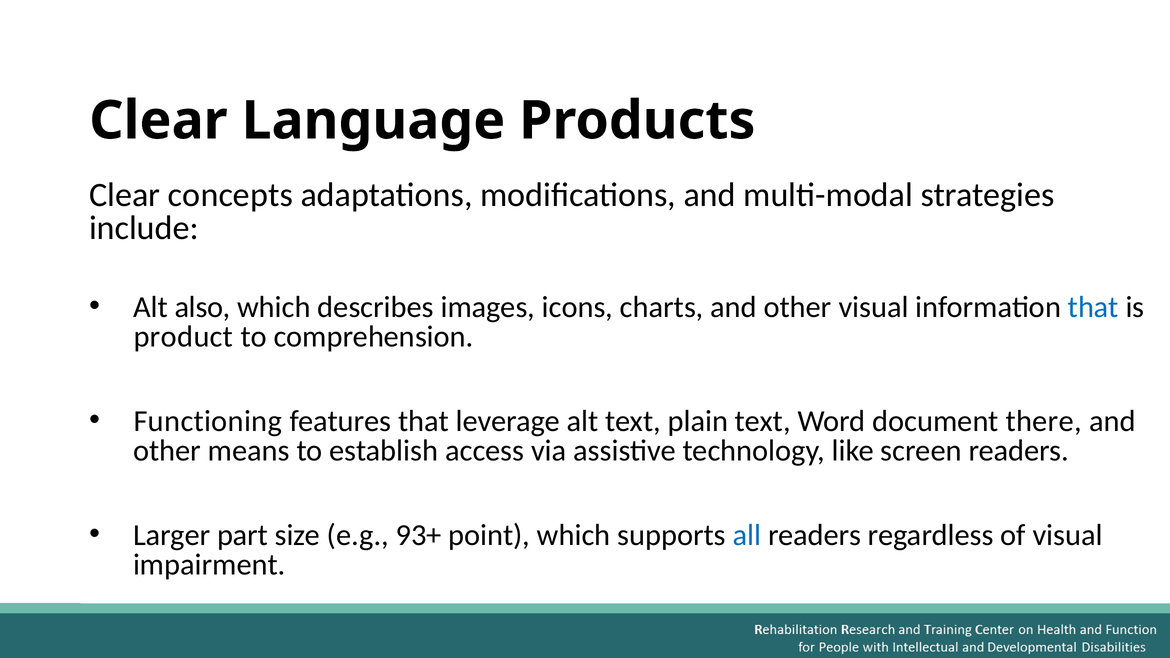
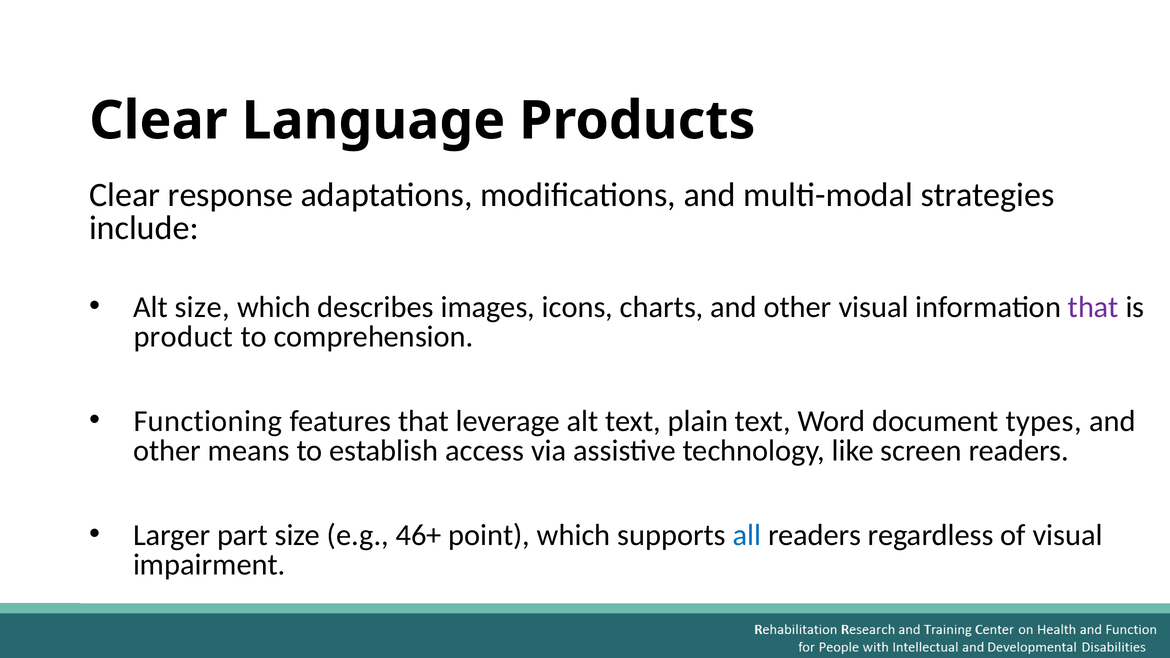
concepts: concepts -> response
Alt also: also -> size
that at (1093, 307) colour: blue -> purple
there: there -> types
93+: 93+ -> 46+
